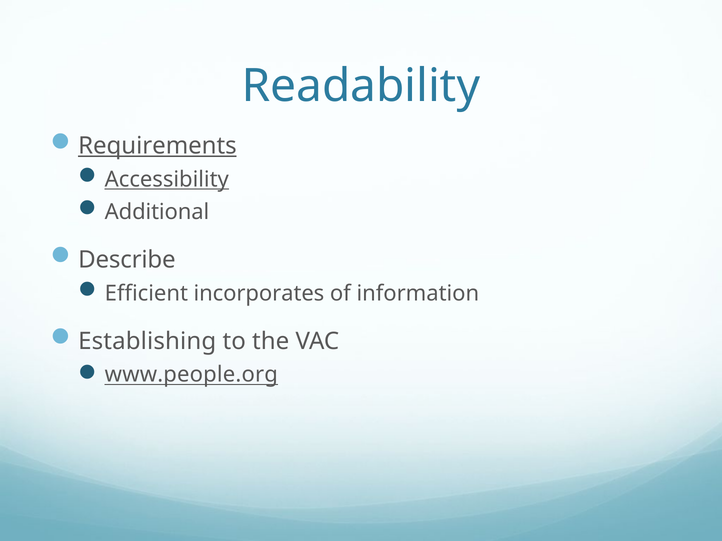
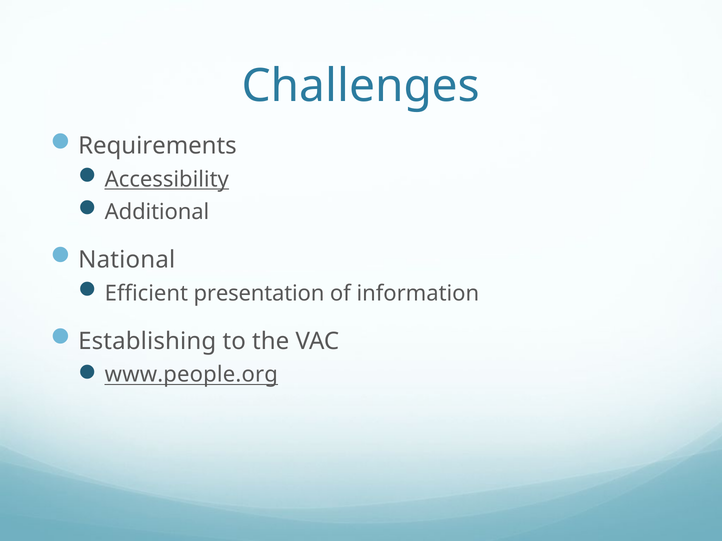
Readability: Readability -> Challenges
Requirements underline: present -> none
Describe: Describe -> National
incorporates: incorporates -> presentation
